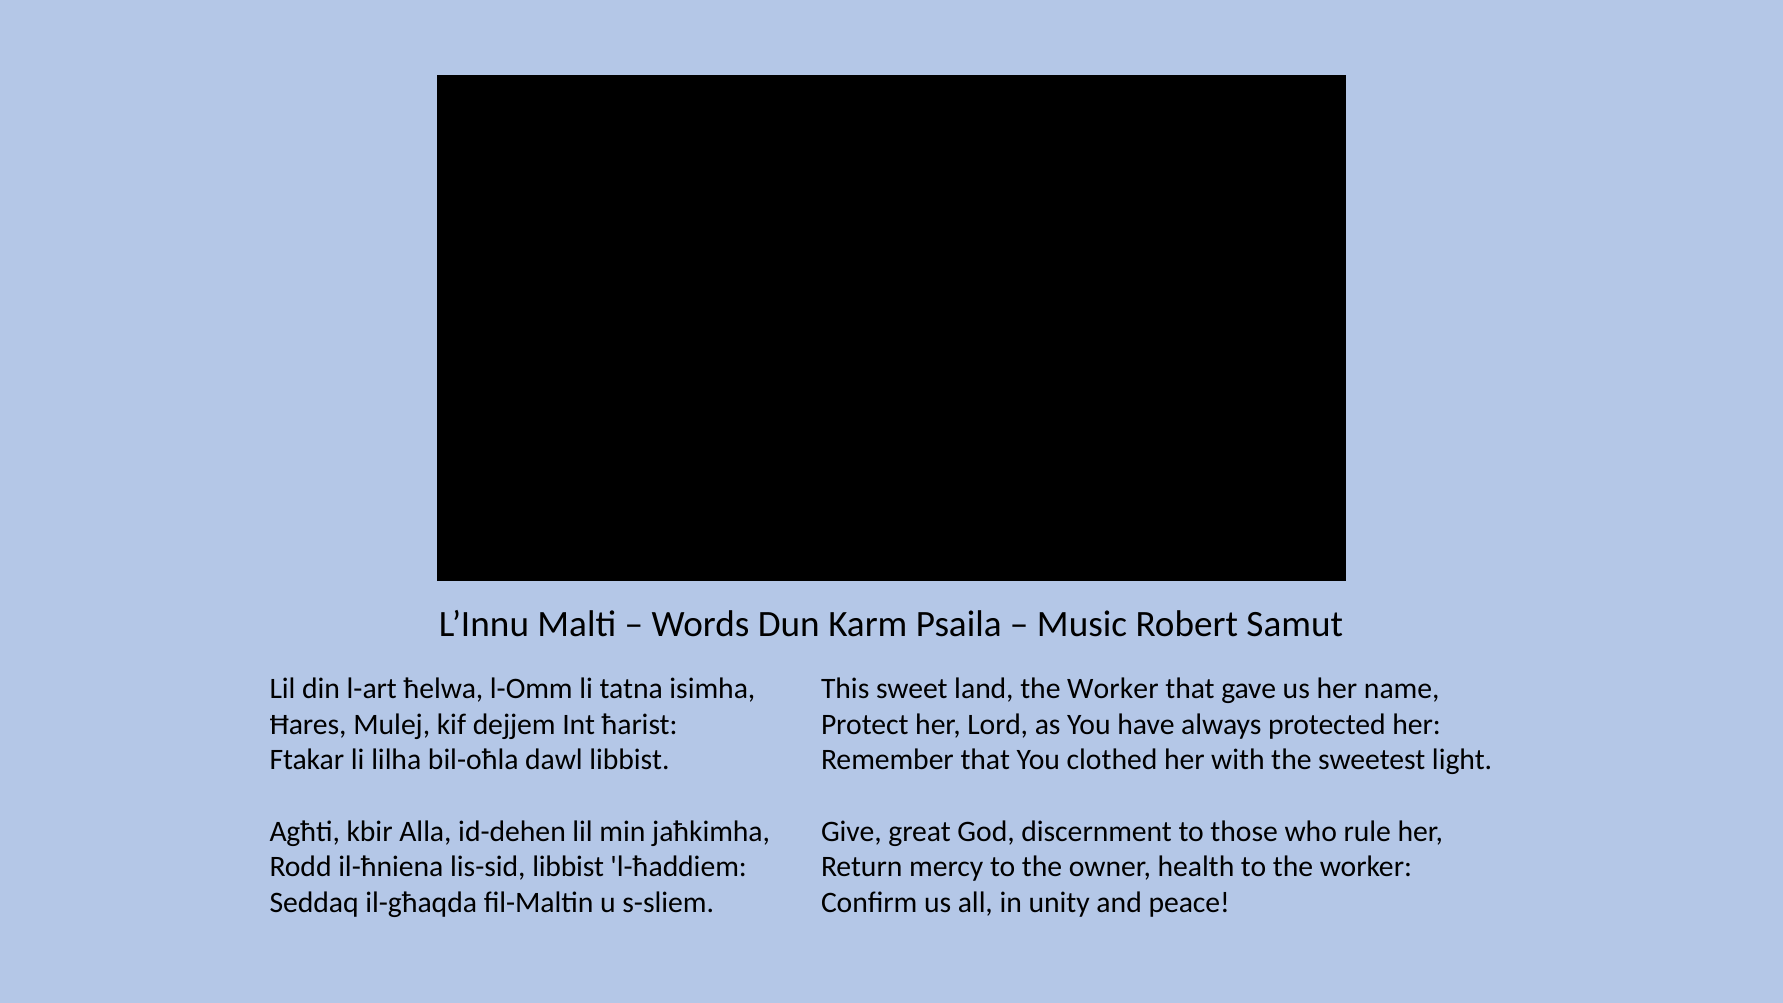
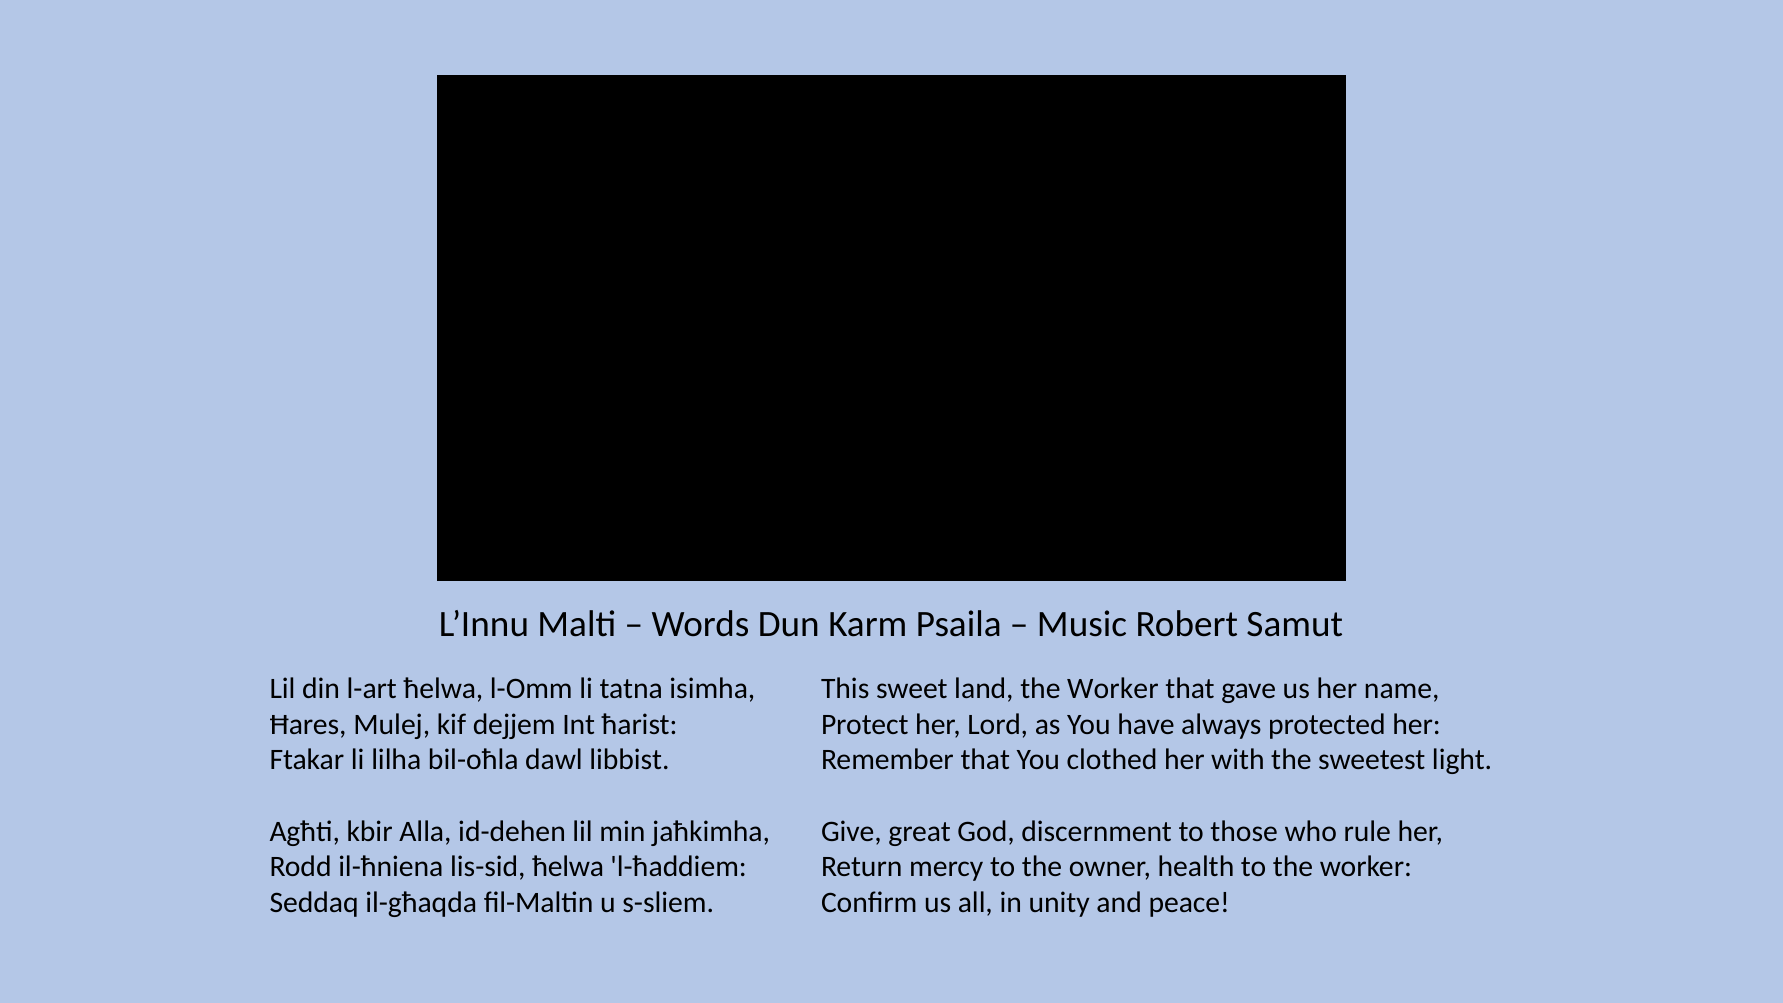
lis-sid libbist: libbist -> ħelwa
